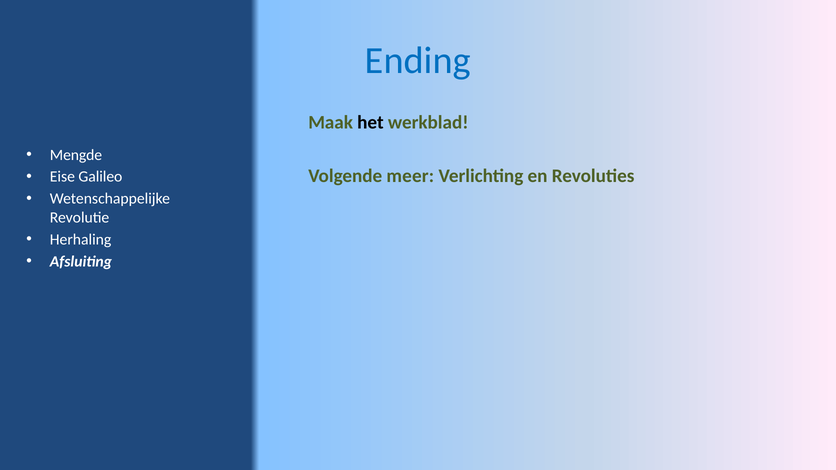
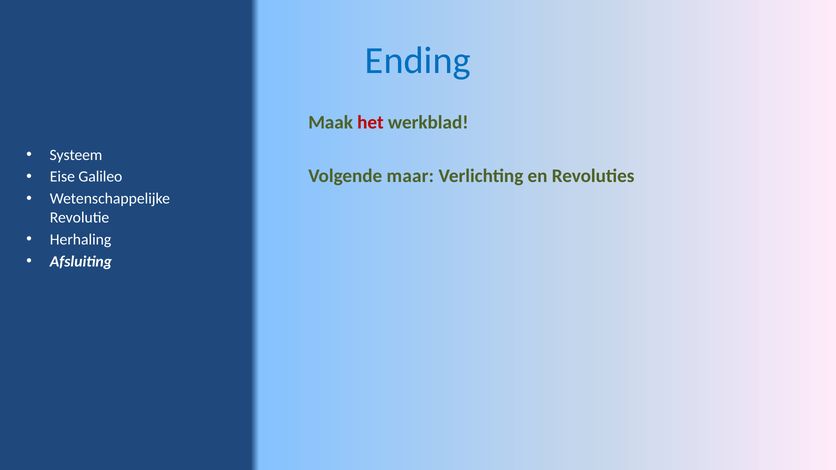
het colour: black -> red
Mengde: Mengde -> Systeem
meer: meer -> maar
